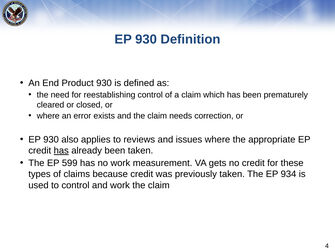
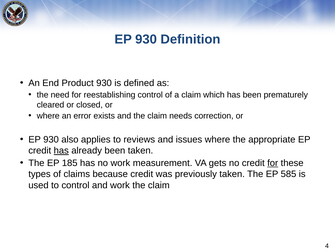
599: 599 -> 185
for at (273, 163) underline: none -> present
934: 934 -> 585
